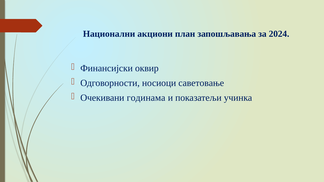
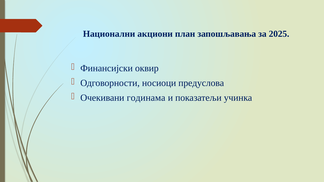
2024: 2024 -> 2025
саветовање: саветовање -> предуслова
